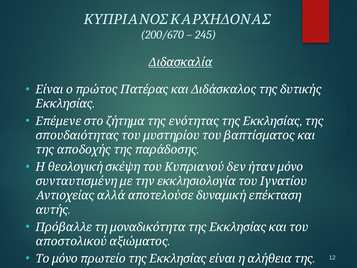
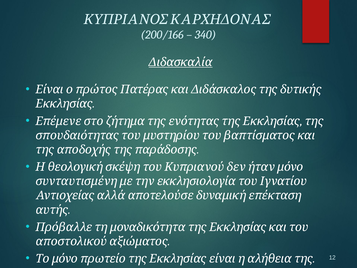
200/670: 200/670 -> 200/166
245: 245 -> 340
